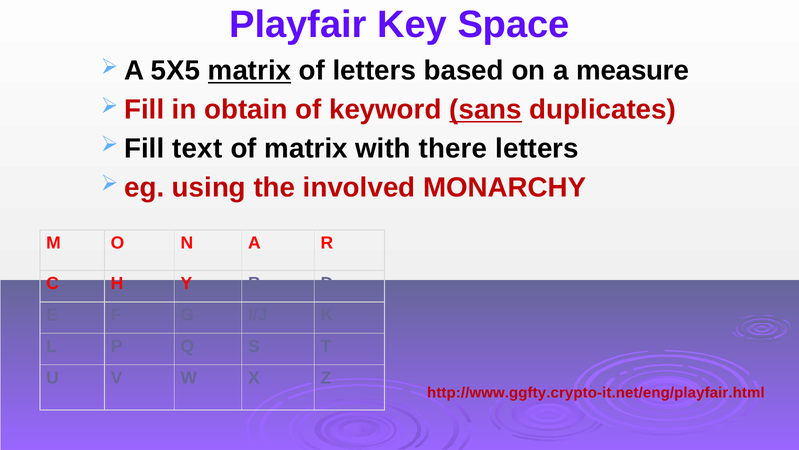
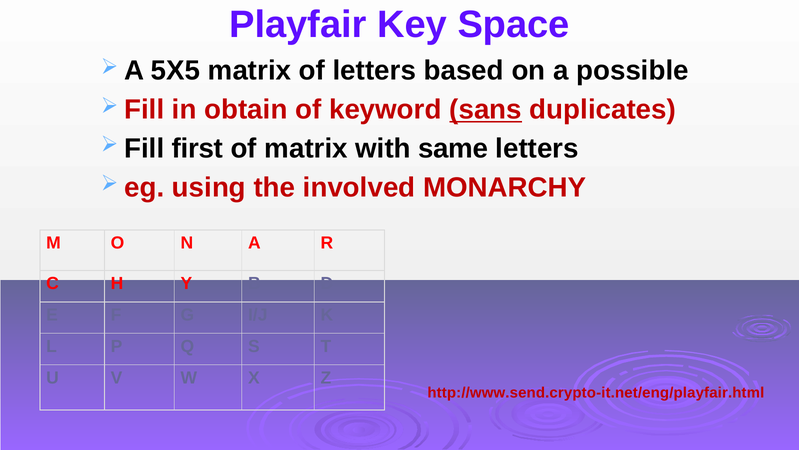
matrix at (250, 71) underline: present -> none
measure: measure -> possible
text: text -> first
there: there -> same
http://www.ggfty.crypto-it.net/eng/playfair.html: http://www.ggfty.crypto-it.net/eng/playfair.html -> http://www.send.crypto-it.net/eng/playfair.html
